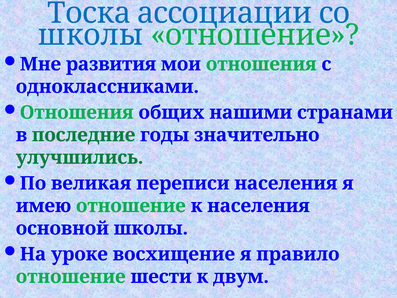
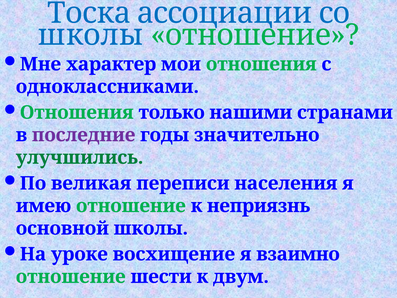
развития: развития -> характер
общих: общих -> только
последние colour: green -> purple
к населения: населения -> неприязнь
правило: правило -> взаимно
